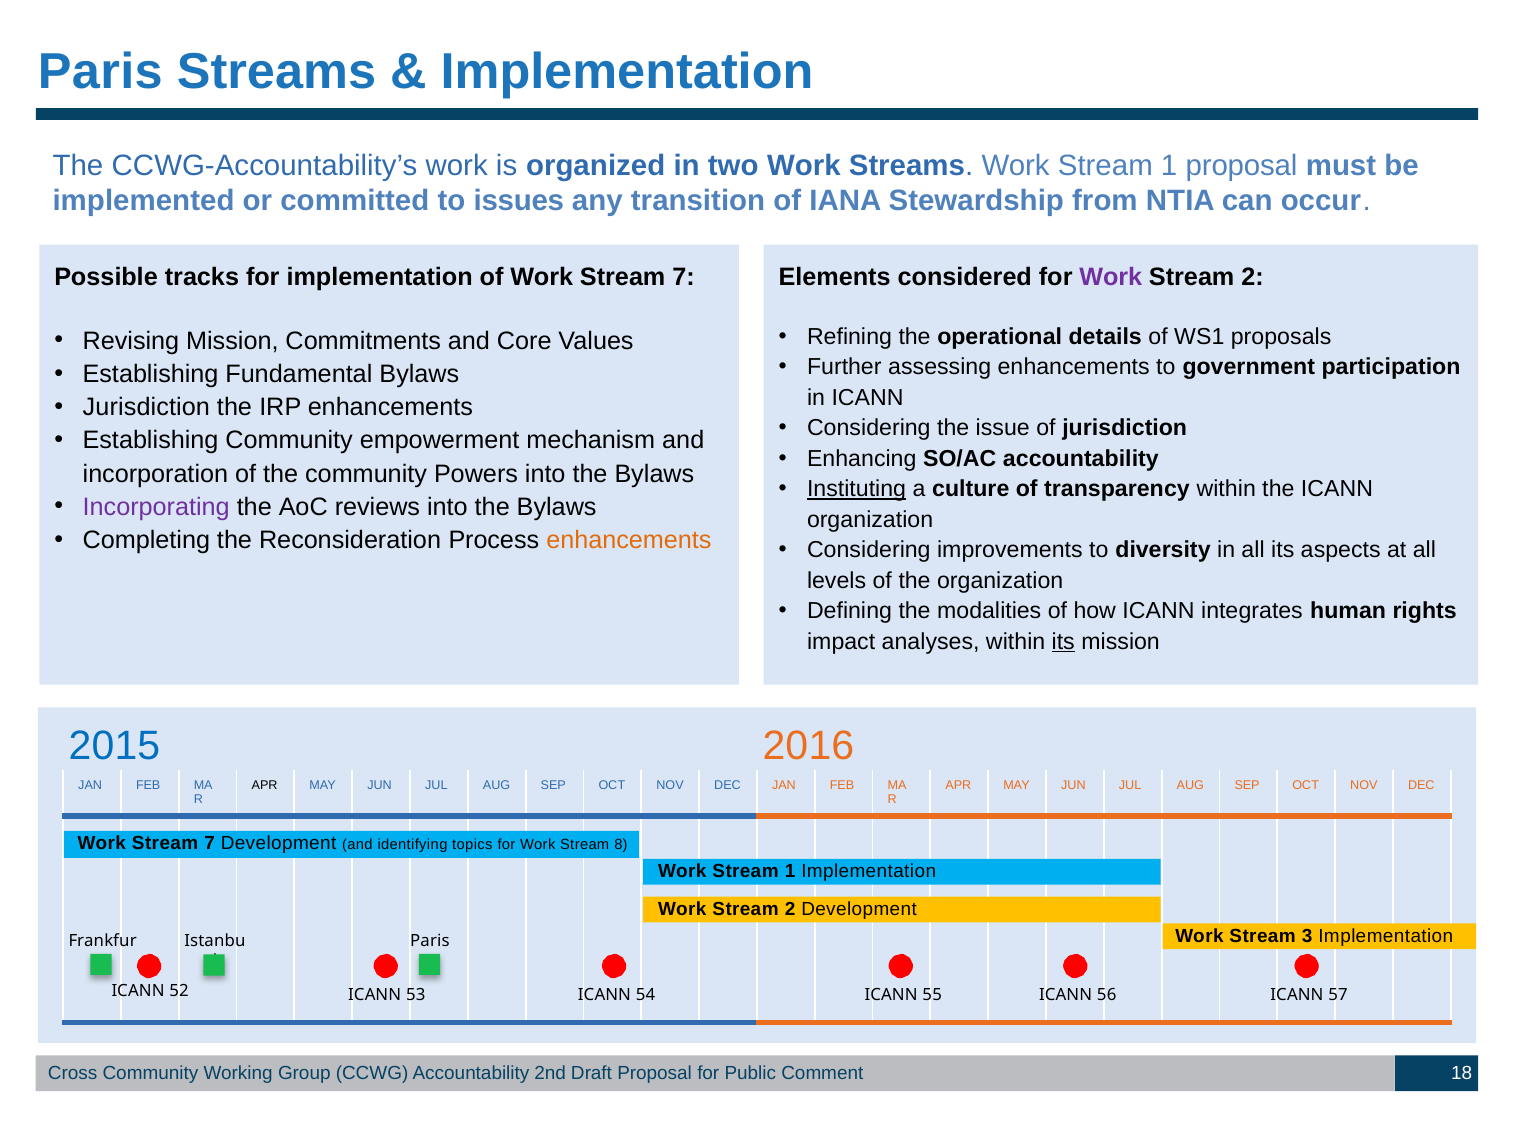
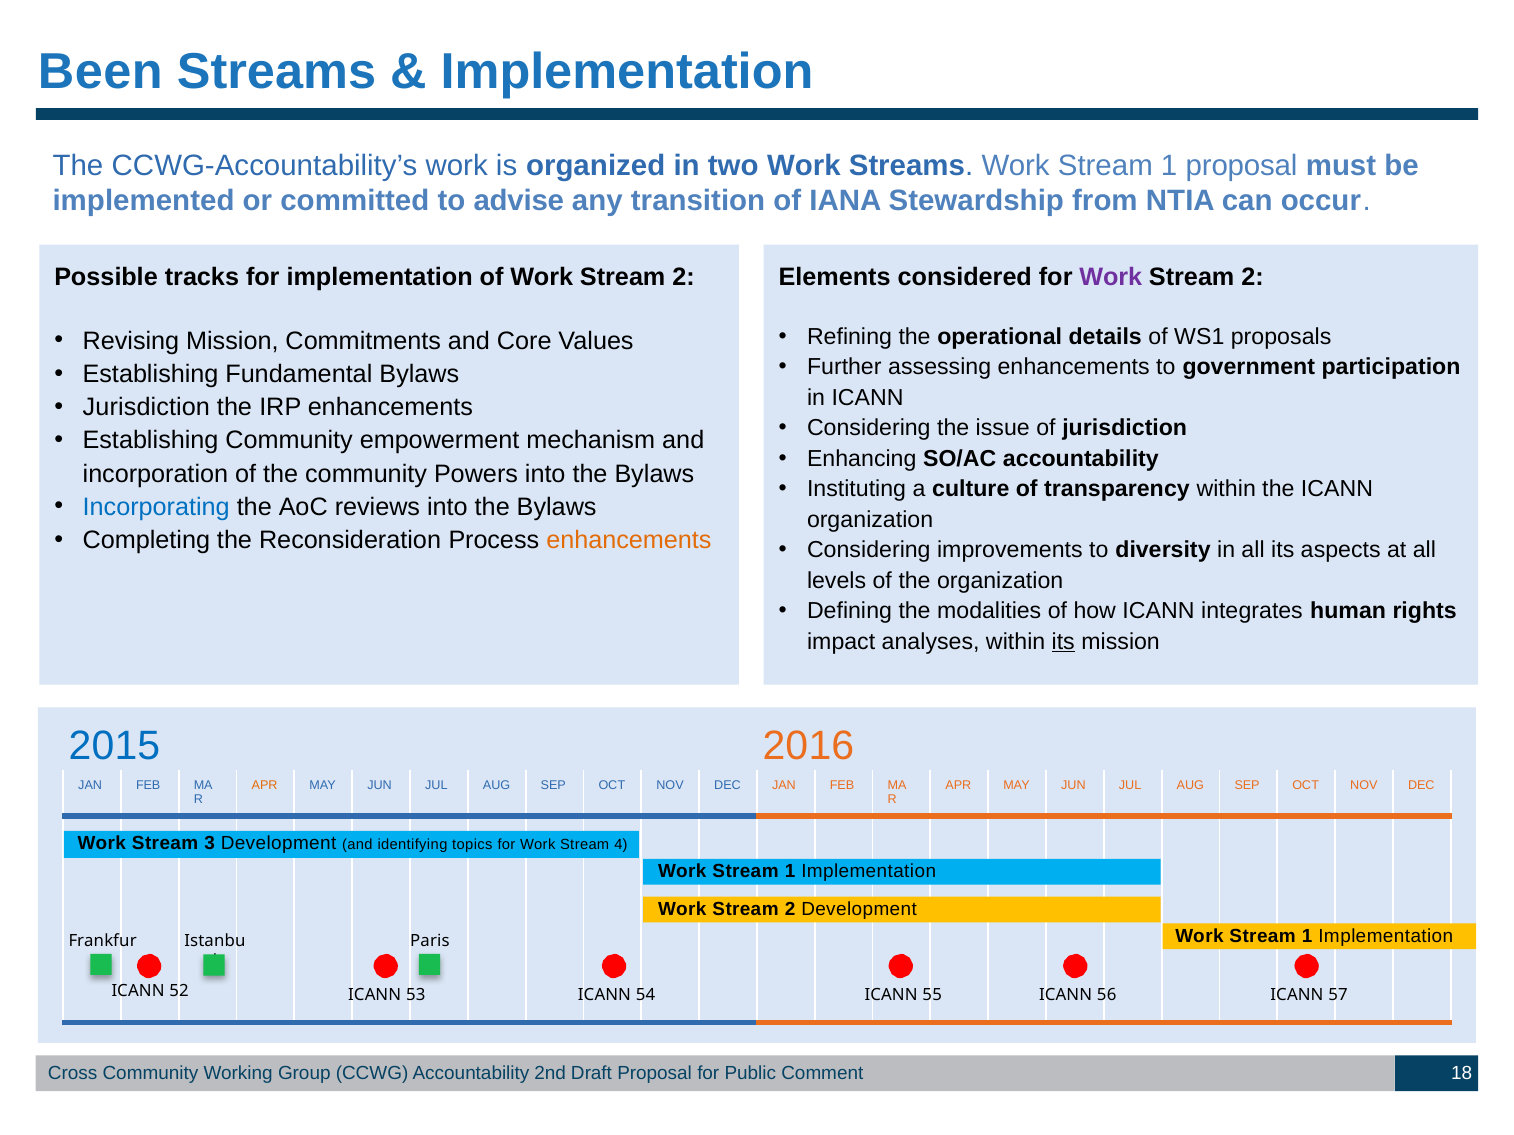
Paris at (100, 72): Paris -> Been
issues: issues -> advise
of Work Stream 7: 7 -> 2
Instituting underline: present -> none
Incorporating colour: purple -> blue
APR at (265, 785) colour: black -> orange
7 at (210, 844): 7 -> 3
8: 8 -> 4
3 at (1307, 936): 3 -> 1
